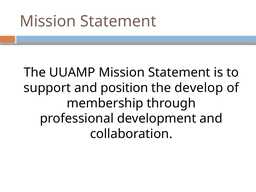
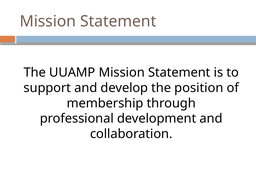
position: position -> develop
develop: develop -> position
